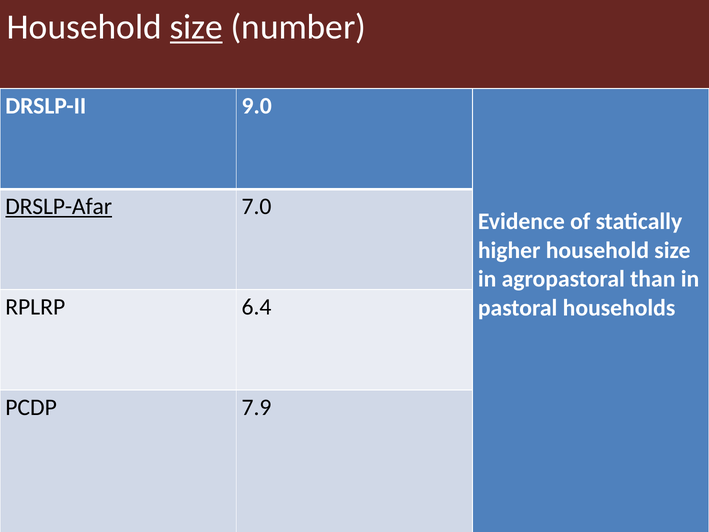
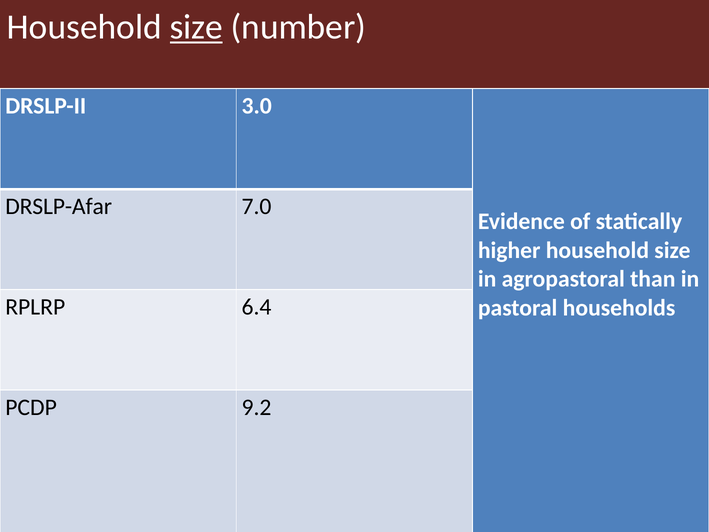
9.0: 9.0 -> 3.0
DRSLP-Afar underline: present -> none
7.9: 7.9 -> 9.2
